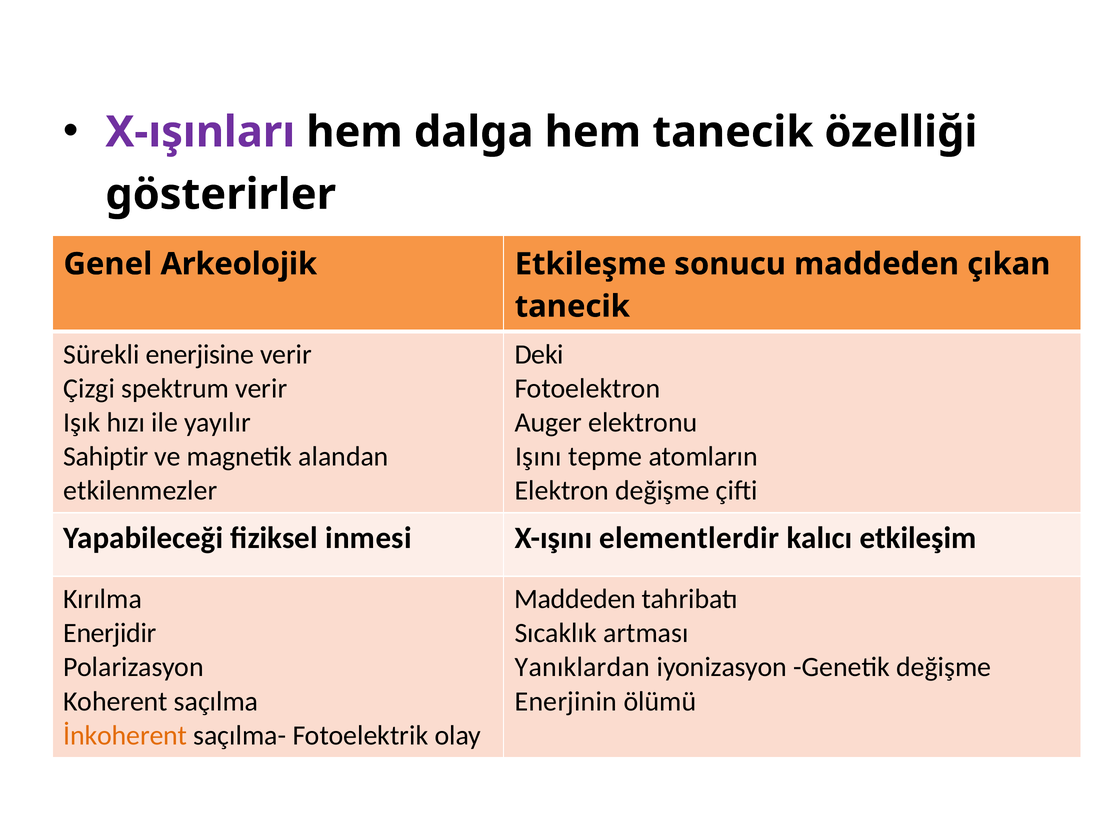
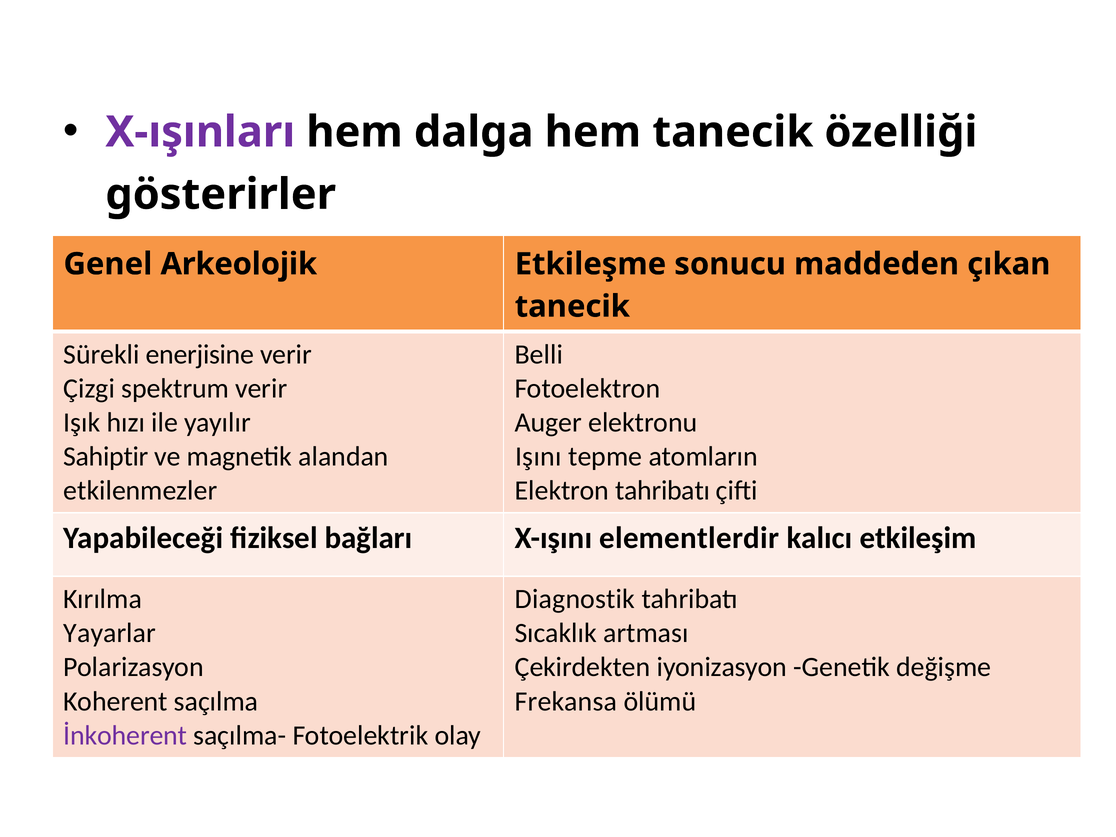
Deki: Deki -> Belli
Elektron değişme: değişme -> tahribatı
inmesi: inmesi -> bağları
Maddeden at (575, 599): Maddeden -> Diagnostik
Enerjidir: Enerjidir -> Yayarlar
Yanıklardan: Yanıklardan -> Çekirdekten
Enerjinin: Enerjinin -> Frekansa
İnkoherent colour: orange -> purple
